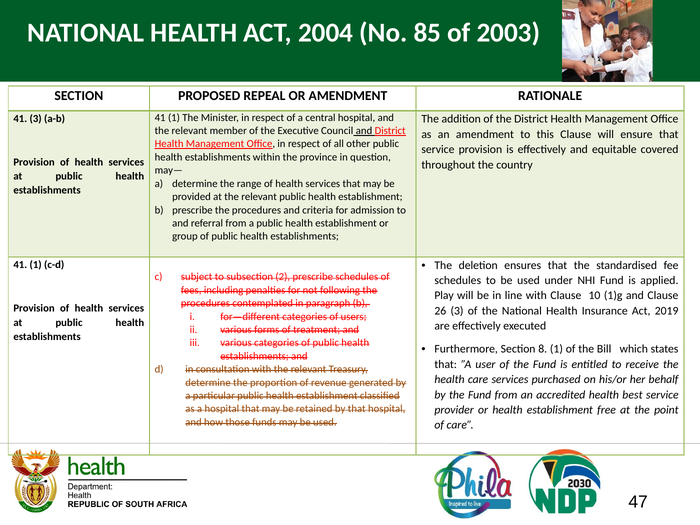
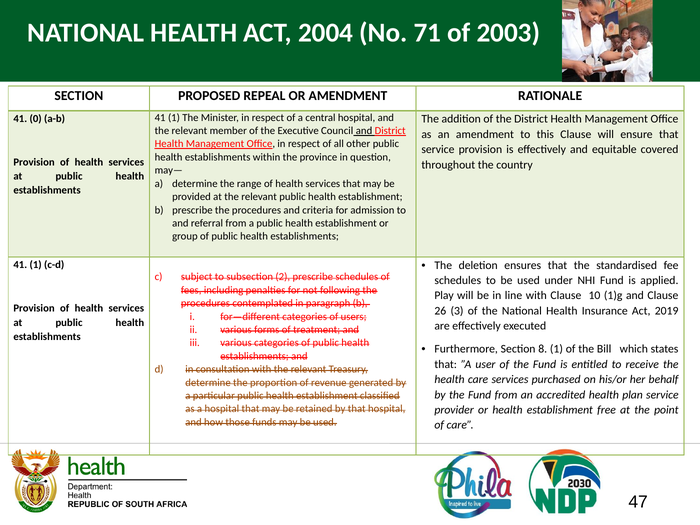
85: 85 -> 71
41 3: 3 -> 0
best: best -> plan
